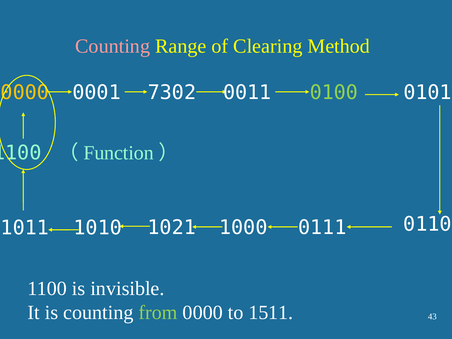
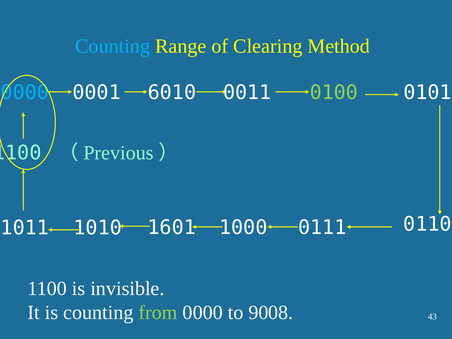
Counting at (113, 46) colour: pink -> light blue
0000 at (25, 92) colour: yellow -> light blue
7302: 7302 -> 6010
Function: Function -> Previous
1021: 1021 -> 1601
1511: 1511 -> 9008
